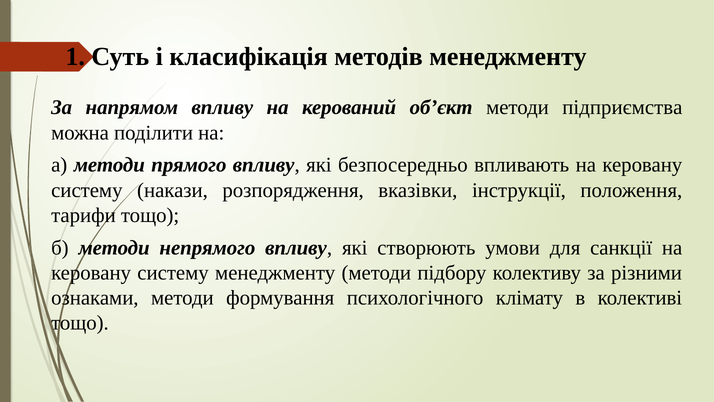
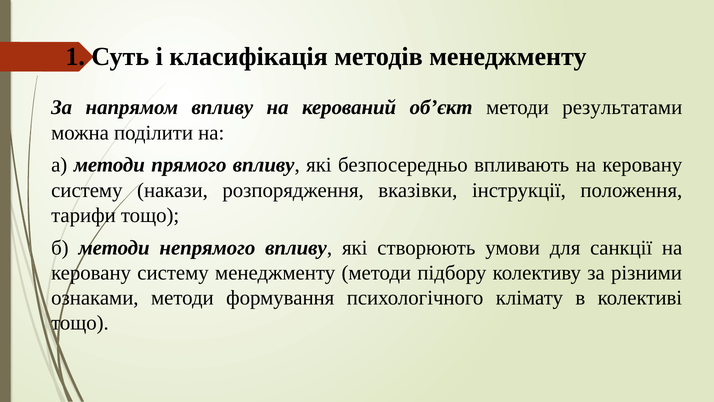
підприємства: підприємства -> результатами
